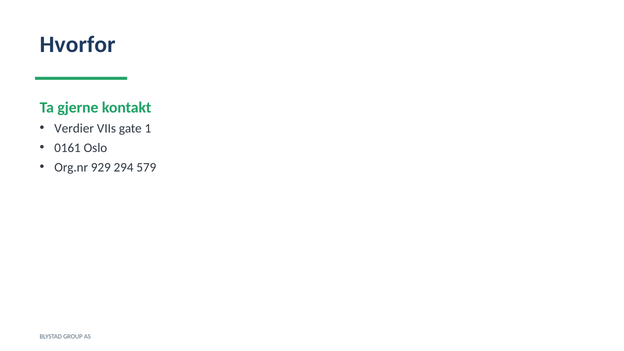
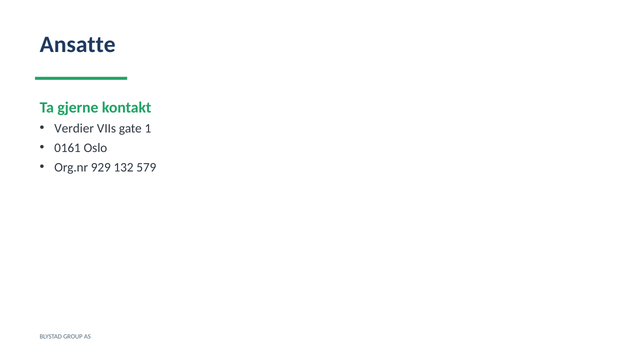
Hvorfor: Hvorfor -> Ansatte
294: 294 -> 132
